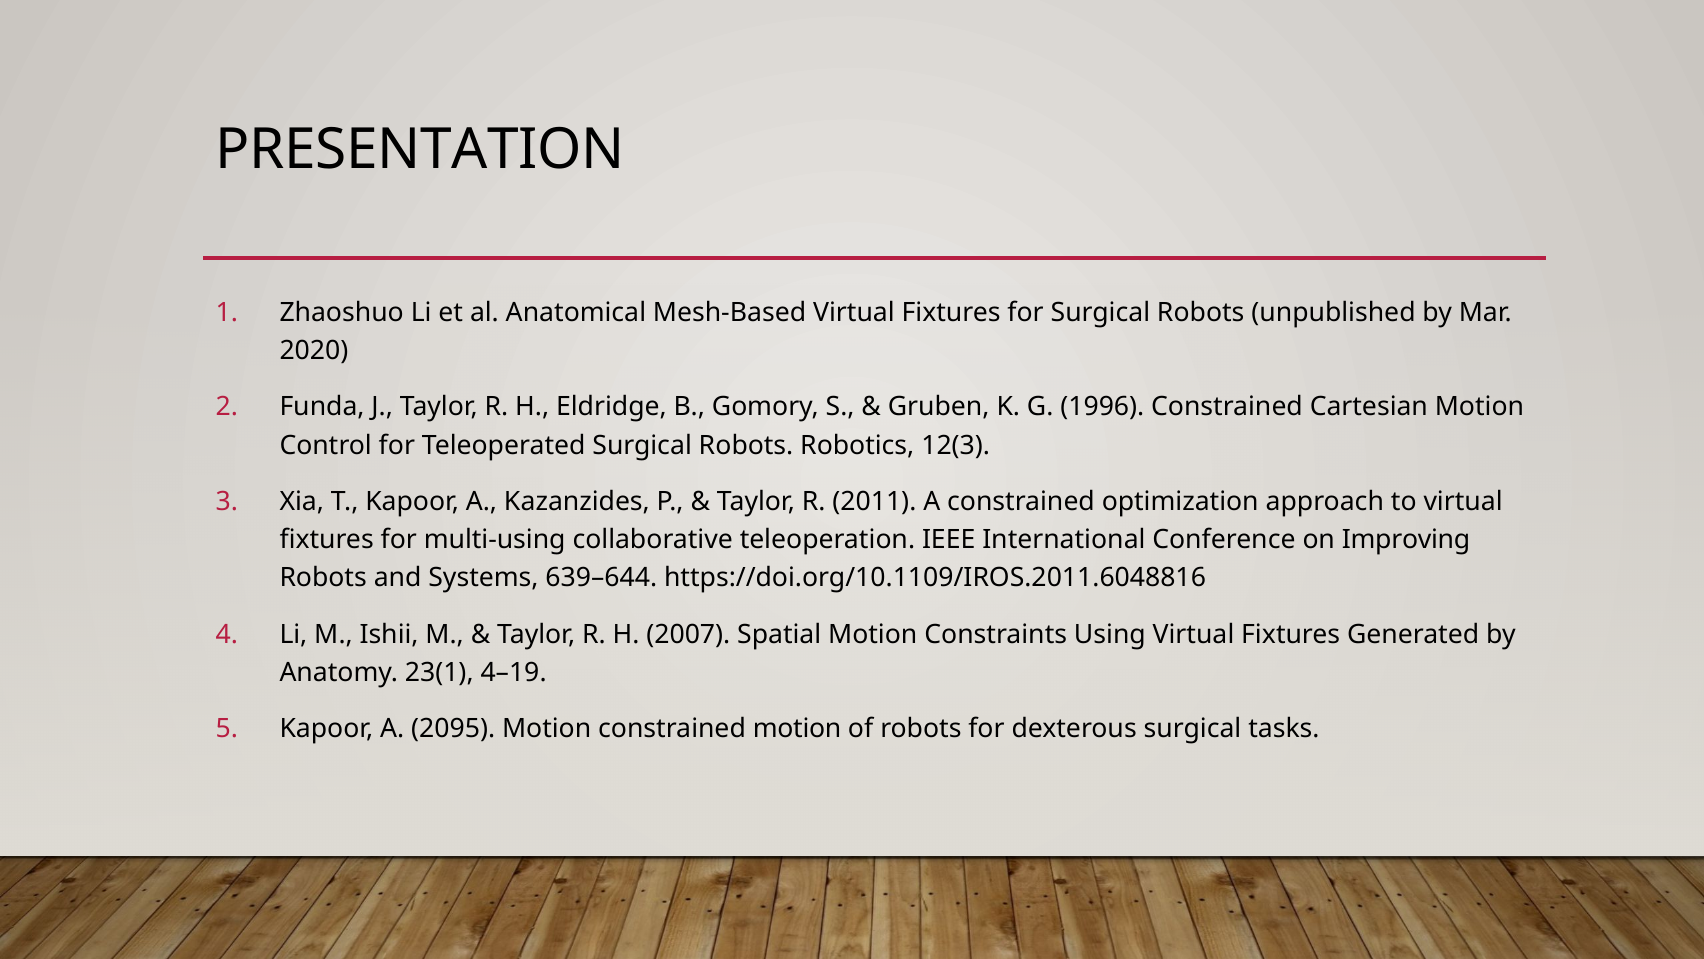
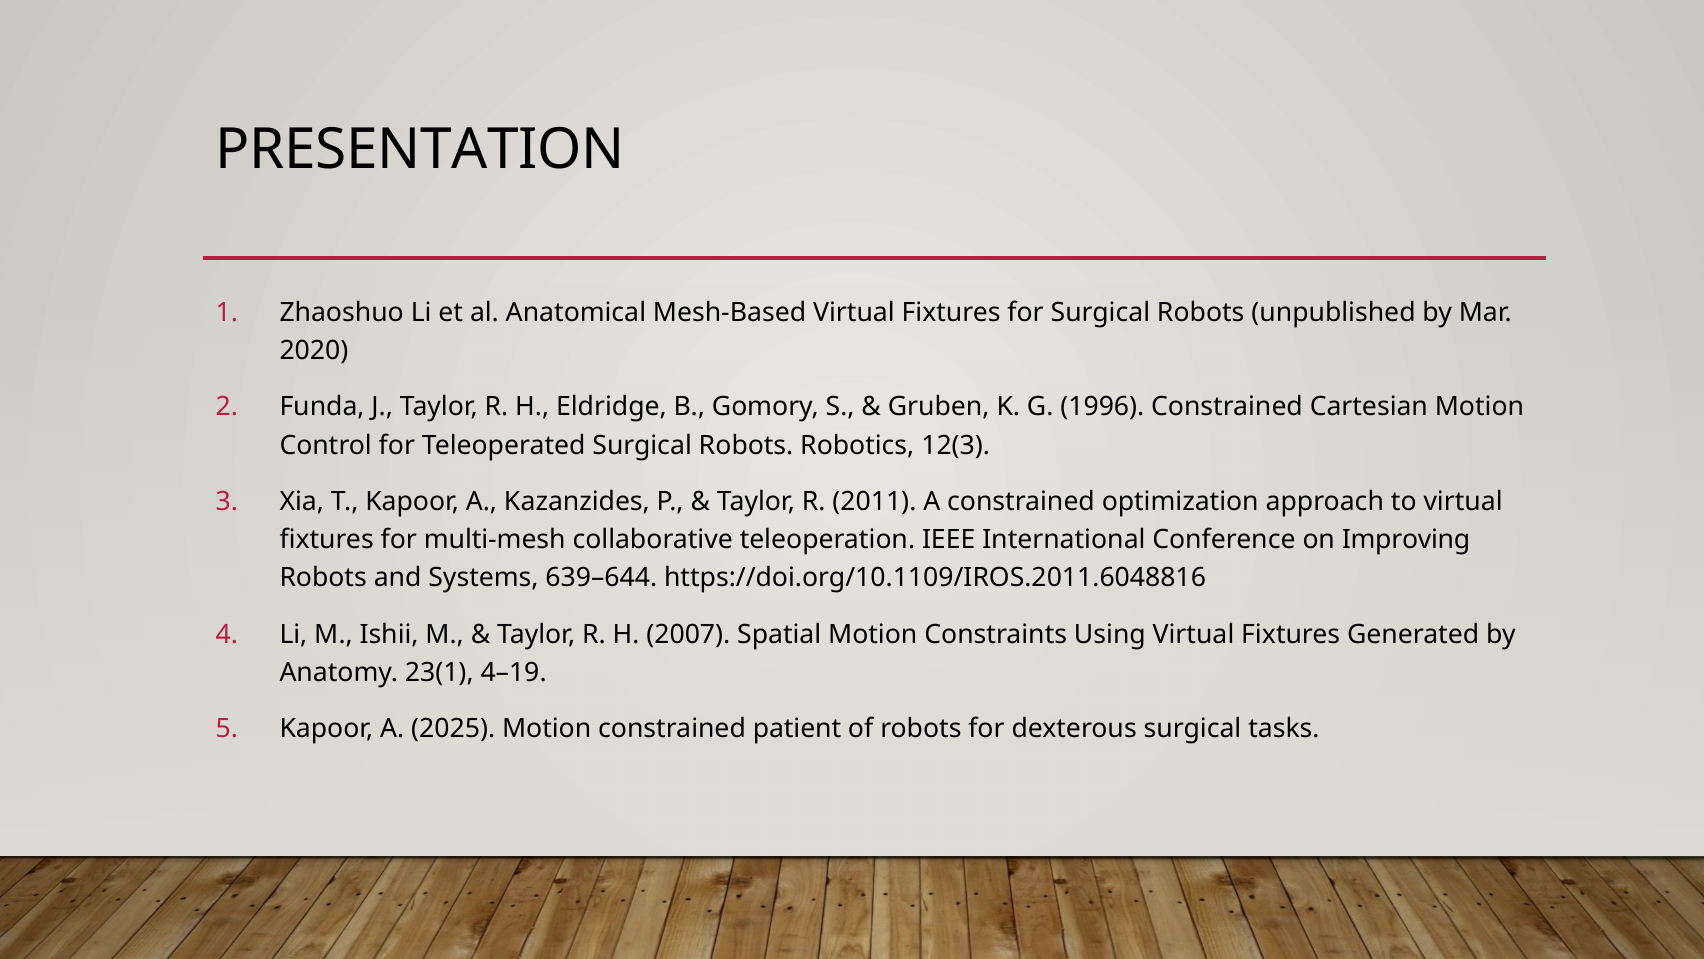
multi-using: multi-using -> multi-mesh
2095: 2095 -> 2025
constrained motion: motion -> patient
